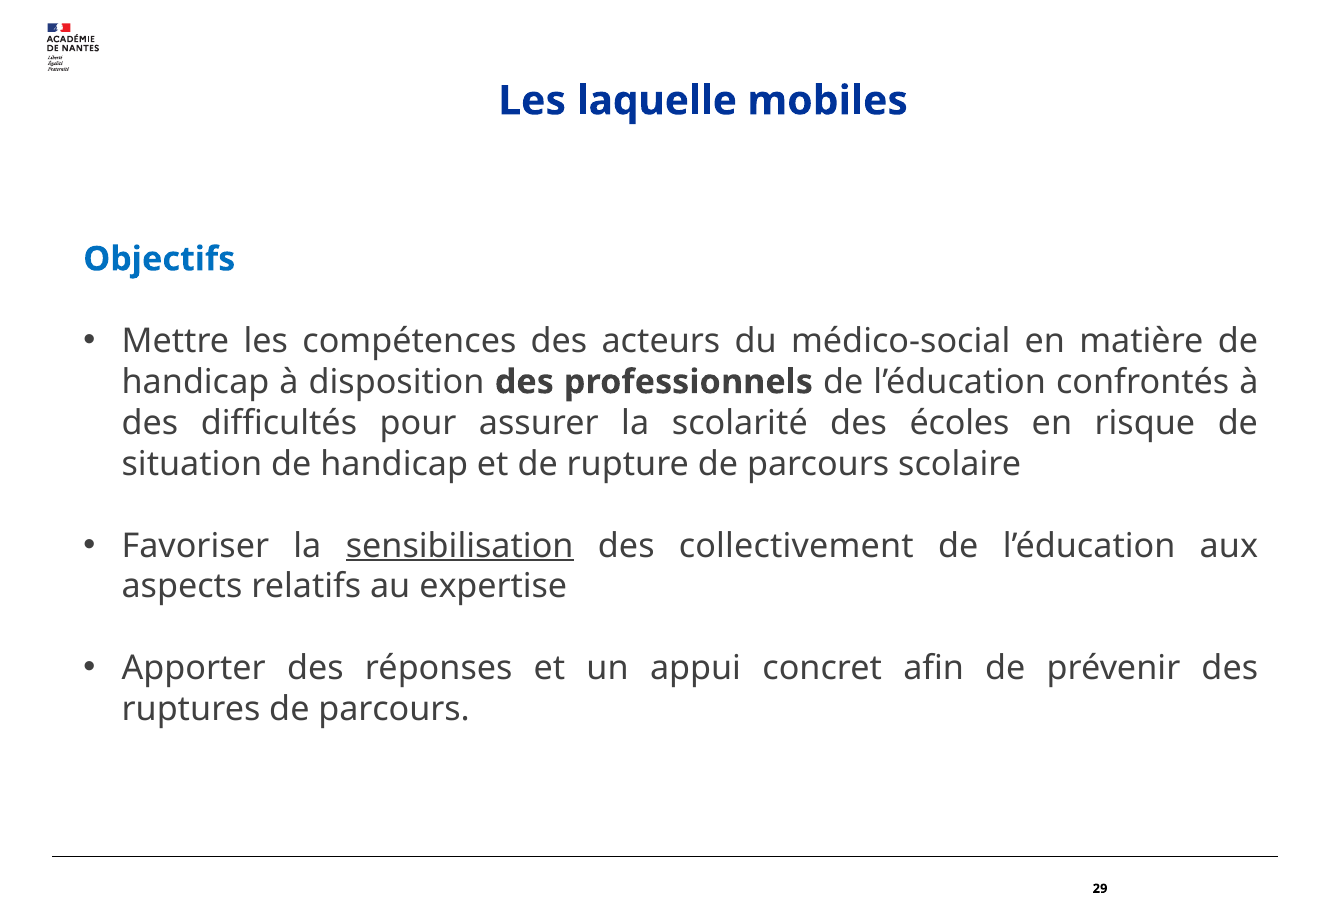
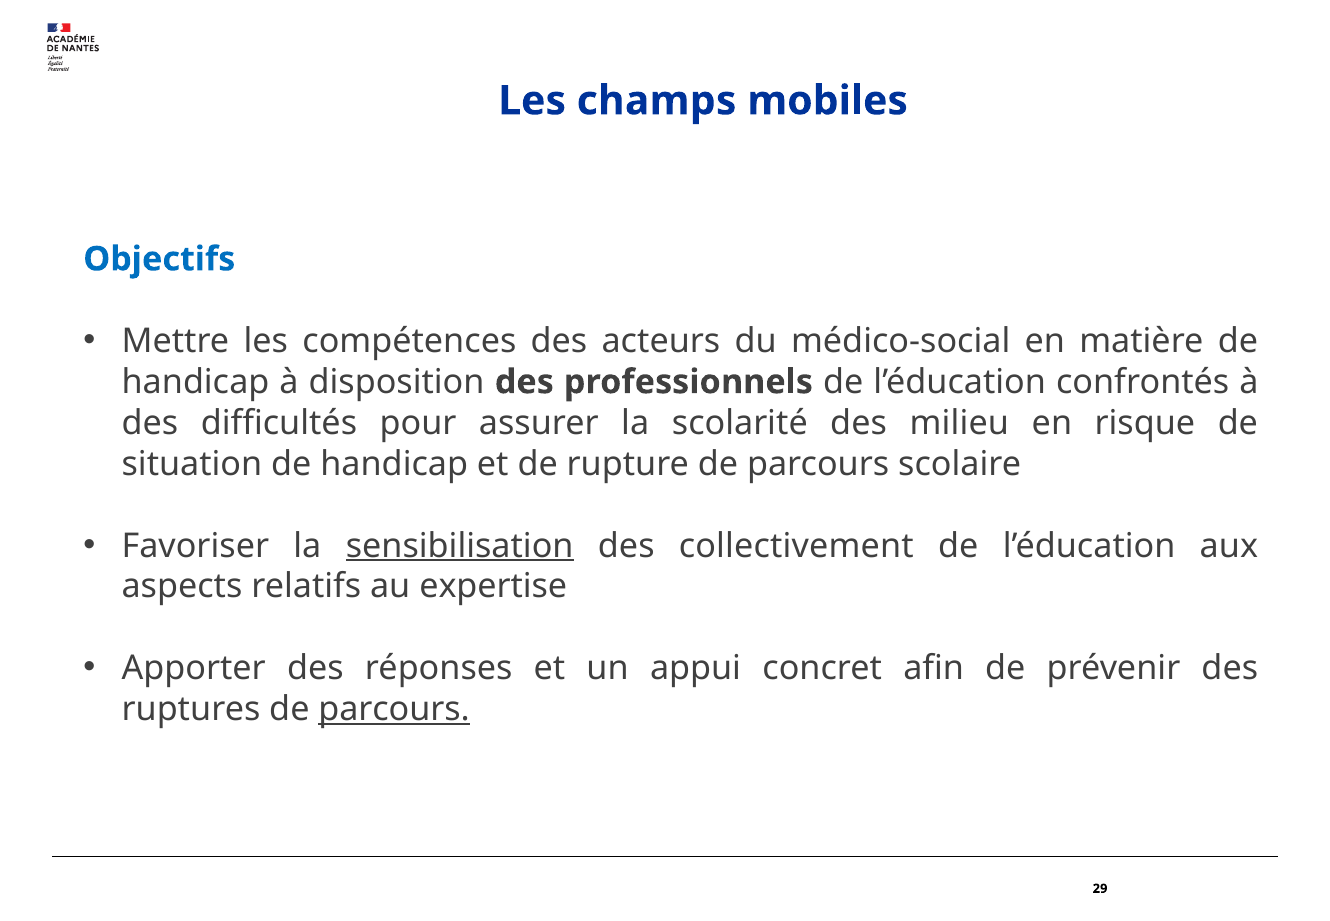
laquelle: laquelle -> champs
écoles: écoles -> milieu
parcours at (394, 709) underline: none -> present
